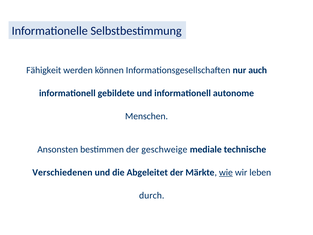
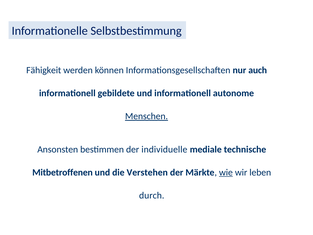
Menschen underline: none -> present
geschweige: geschweige -> individuelle
Verschiedenen: Verschiedenen -> Mitbetroffenen
Abgeleitet: Abgeleitet -> Verstehen
